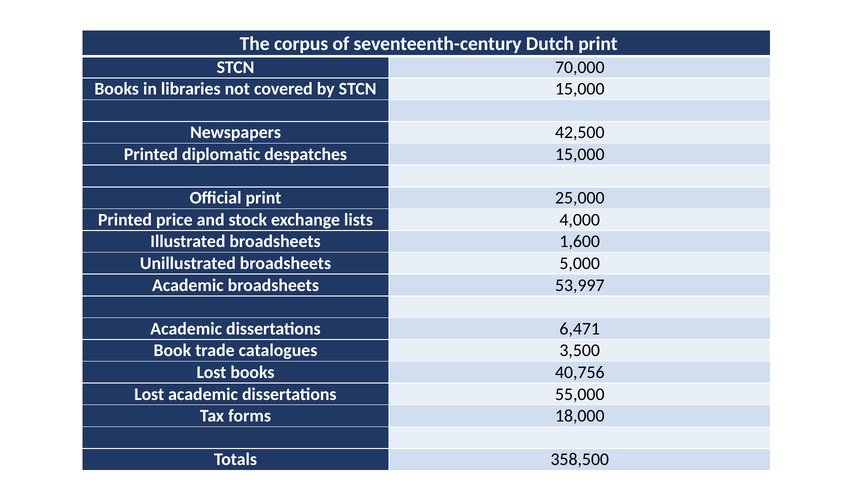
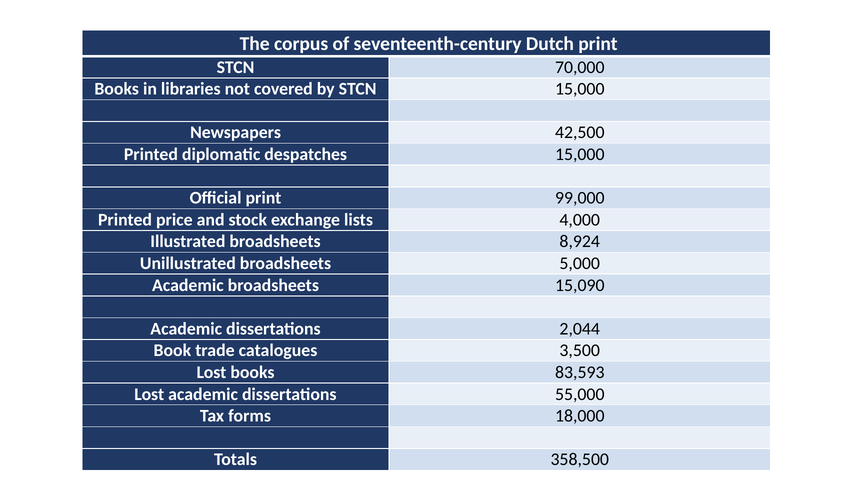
25,000: 25,000 -> 99,000
1,600: 1,600 -> 8,924
53,997: 53,997 -> 15,090
6,471: 6,471 -> 2,044
40,756: 40,756 -> 83,593
